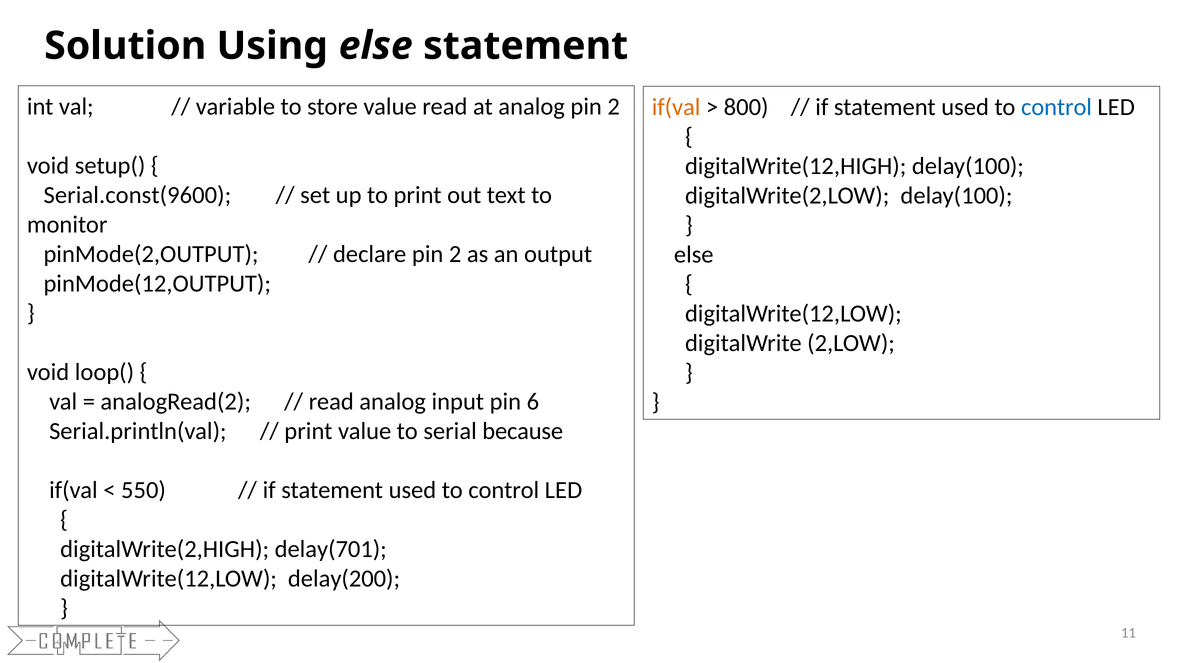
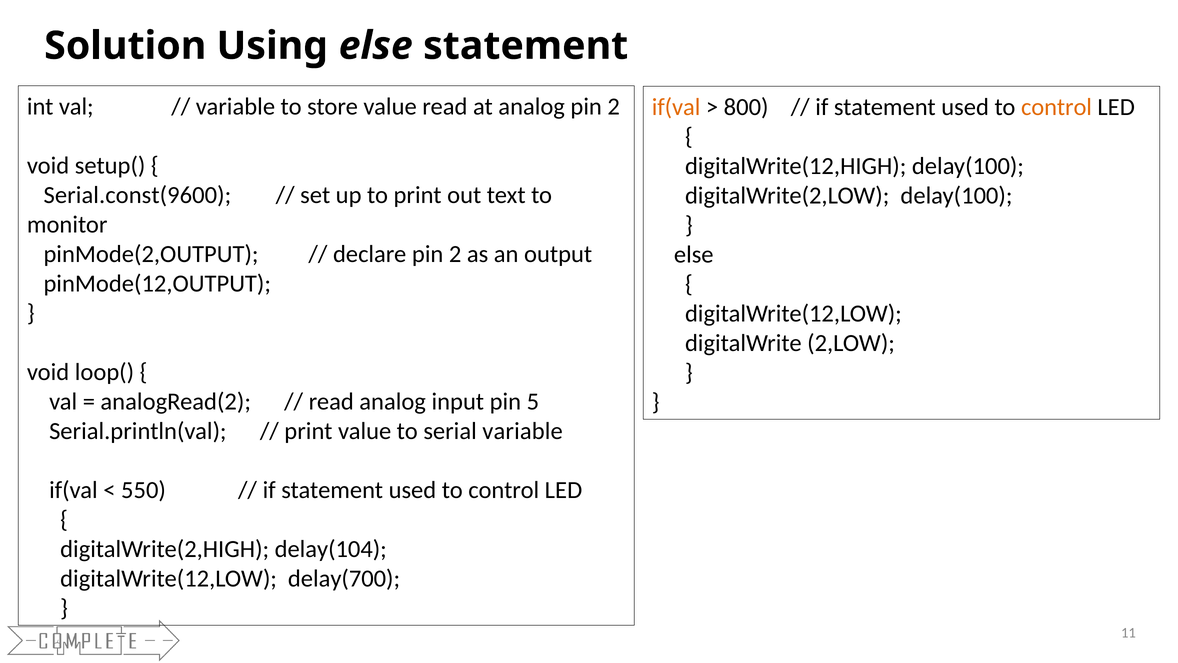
control at (1057, 107) colour: blue -> orange
6: 6 -> 5
serial because: because -> variable
delay(701: delay(701 -> delay(104
delay(200: delay(200 -> delay(700
